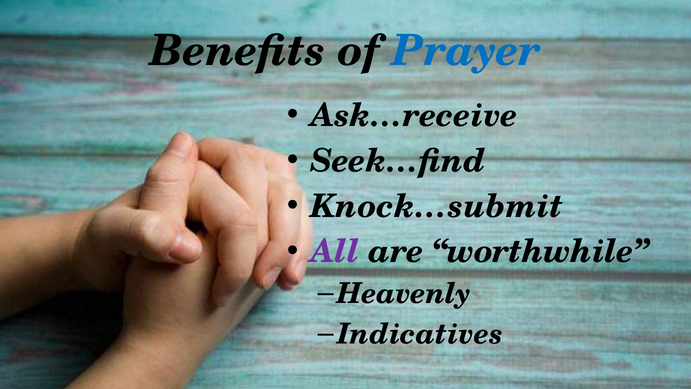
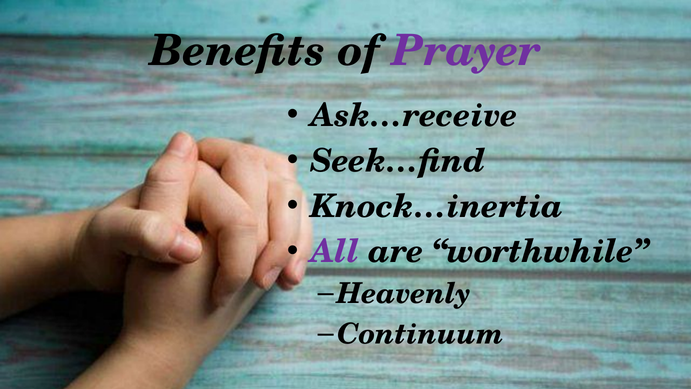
Prayer colour: blue -> purple
Knock…submit: Knock…submit -> Knock…inertia
Indicatives: Indicatives -> Continuum
